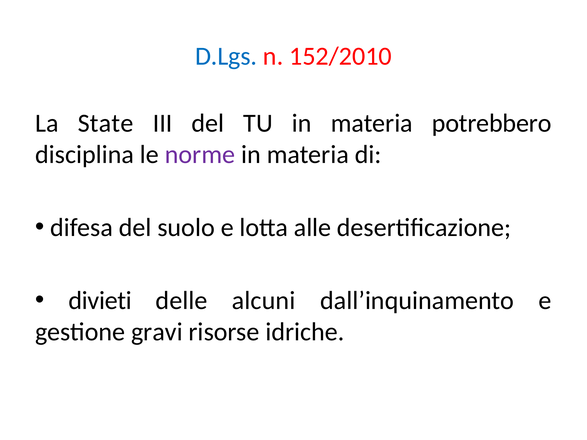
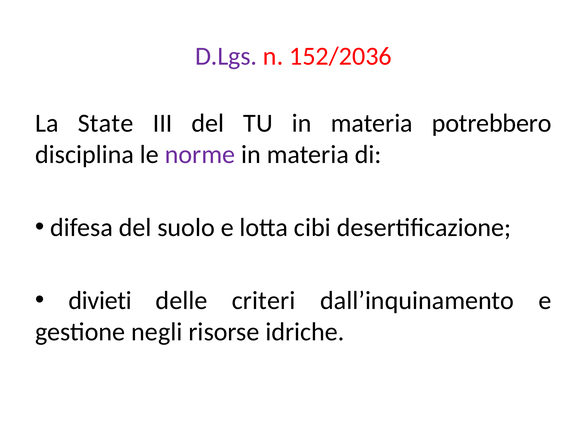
D.Lgs colour: blue -> purple
152/2010: 152/2010 -> 152/2036
alle: alle -> cibi
alcuni: alcuni -> criteri
gravi: gravi -> negli
